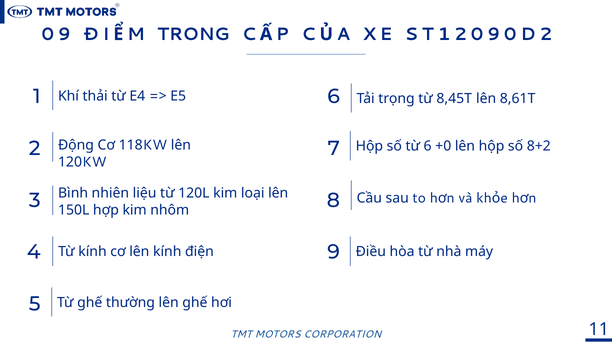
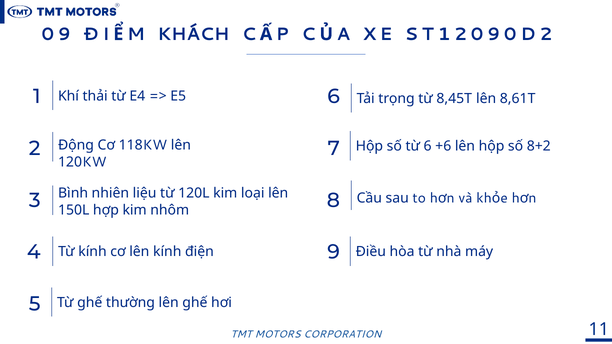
TRONG: TRONG -> KHÁCH
+0: +0 -> +6
